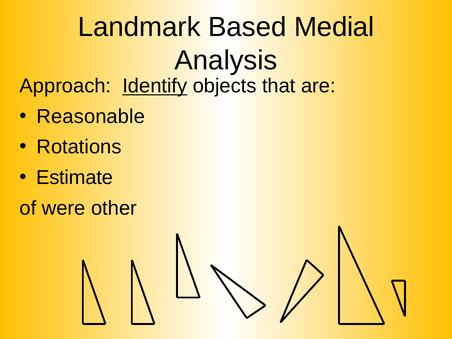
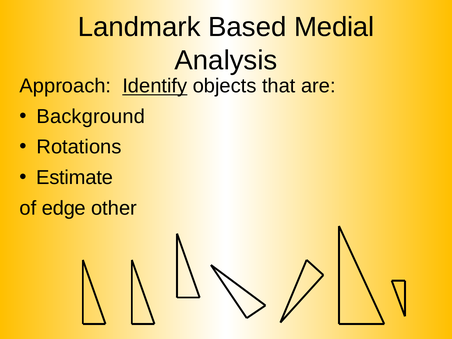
Reasonable: Reasonable -> Background
were: were -> edge
